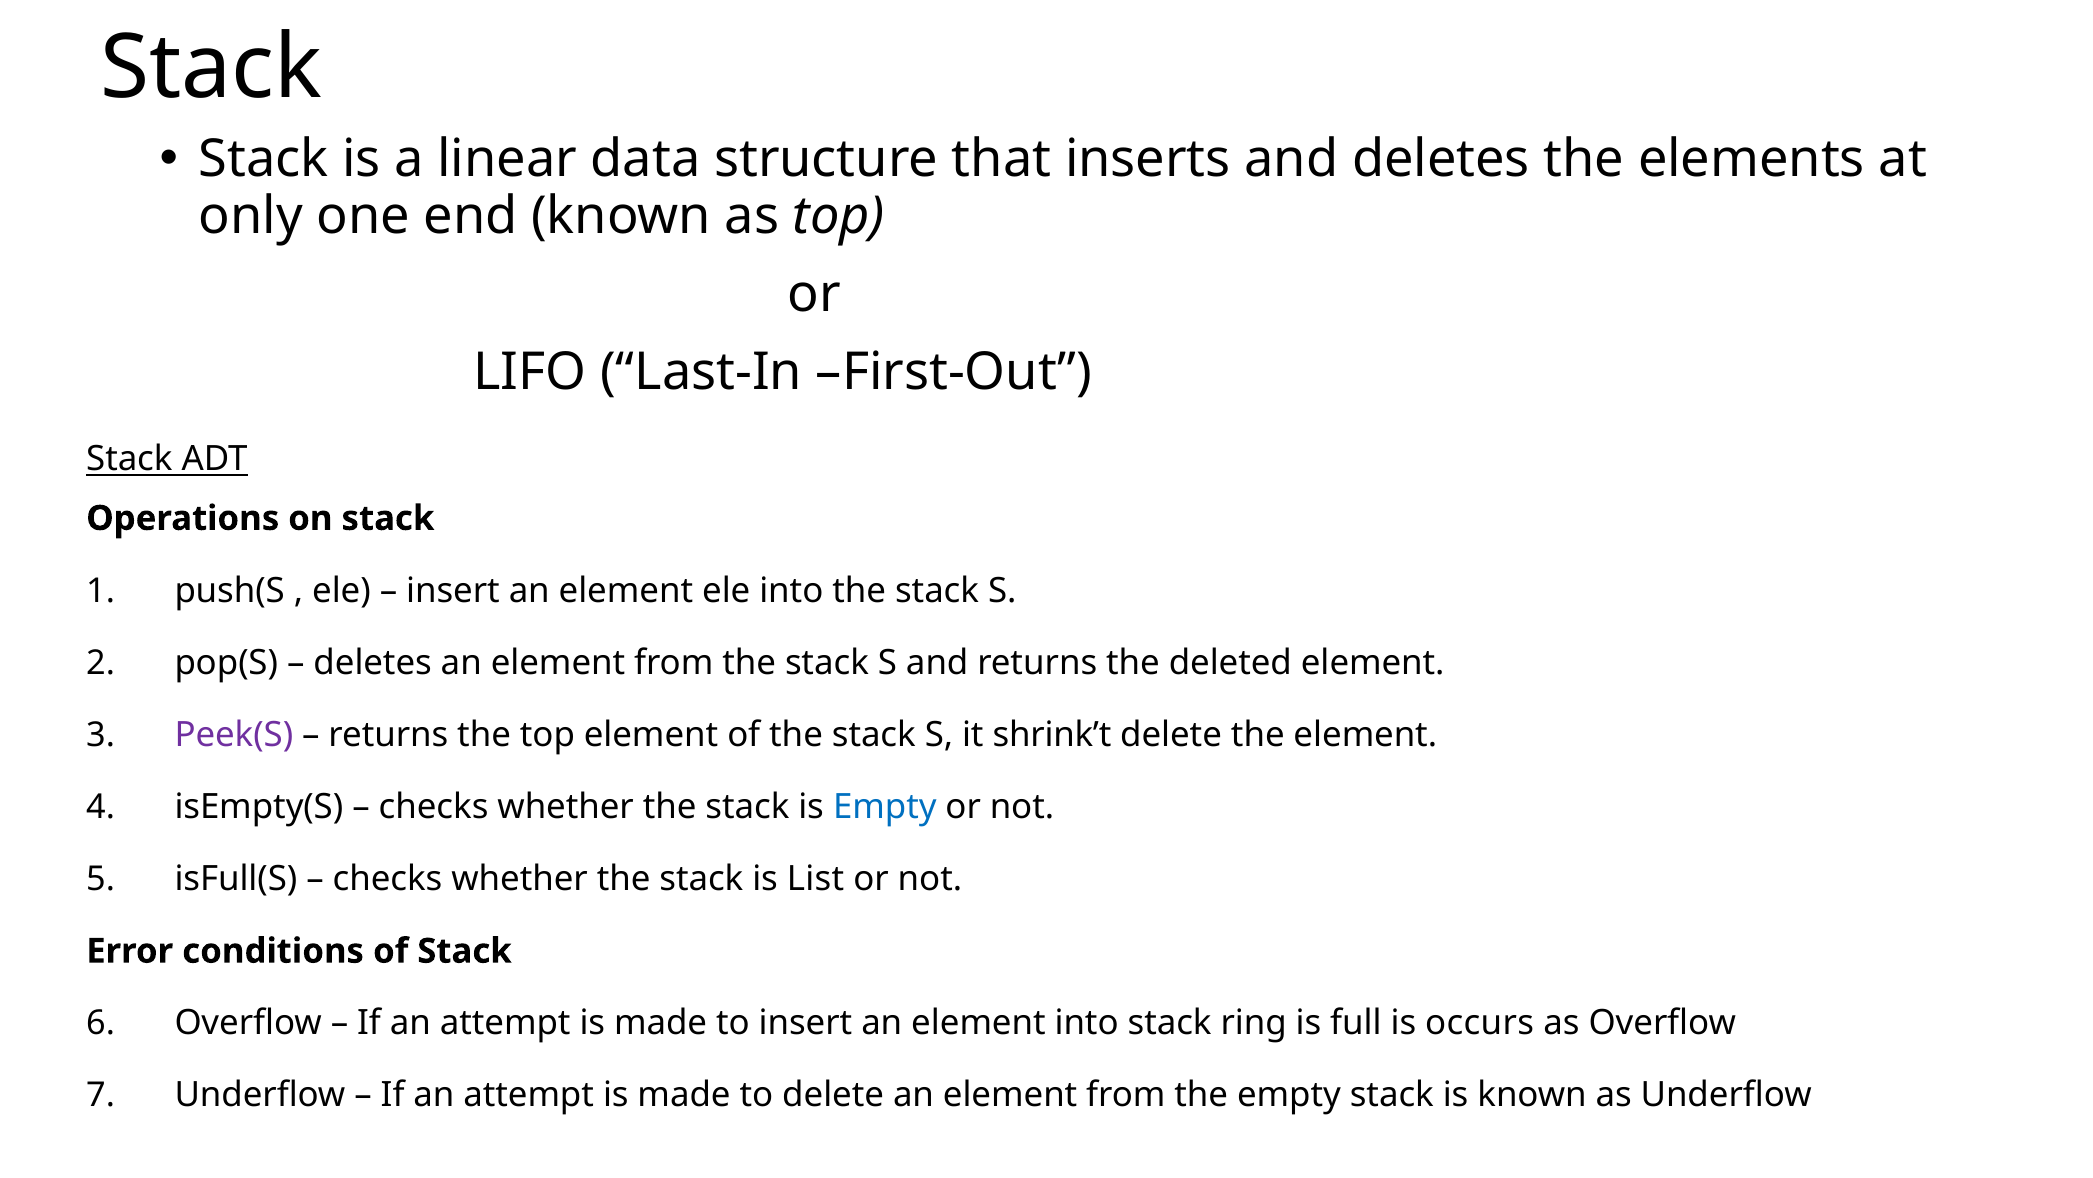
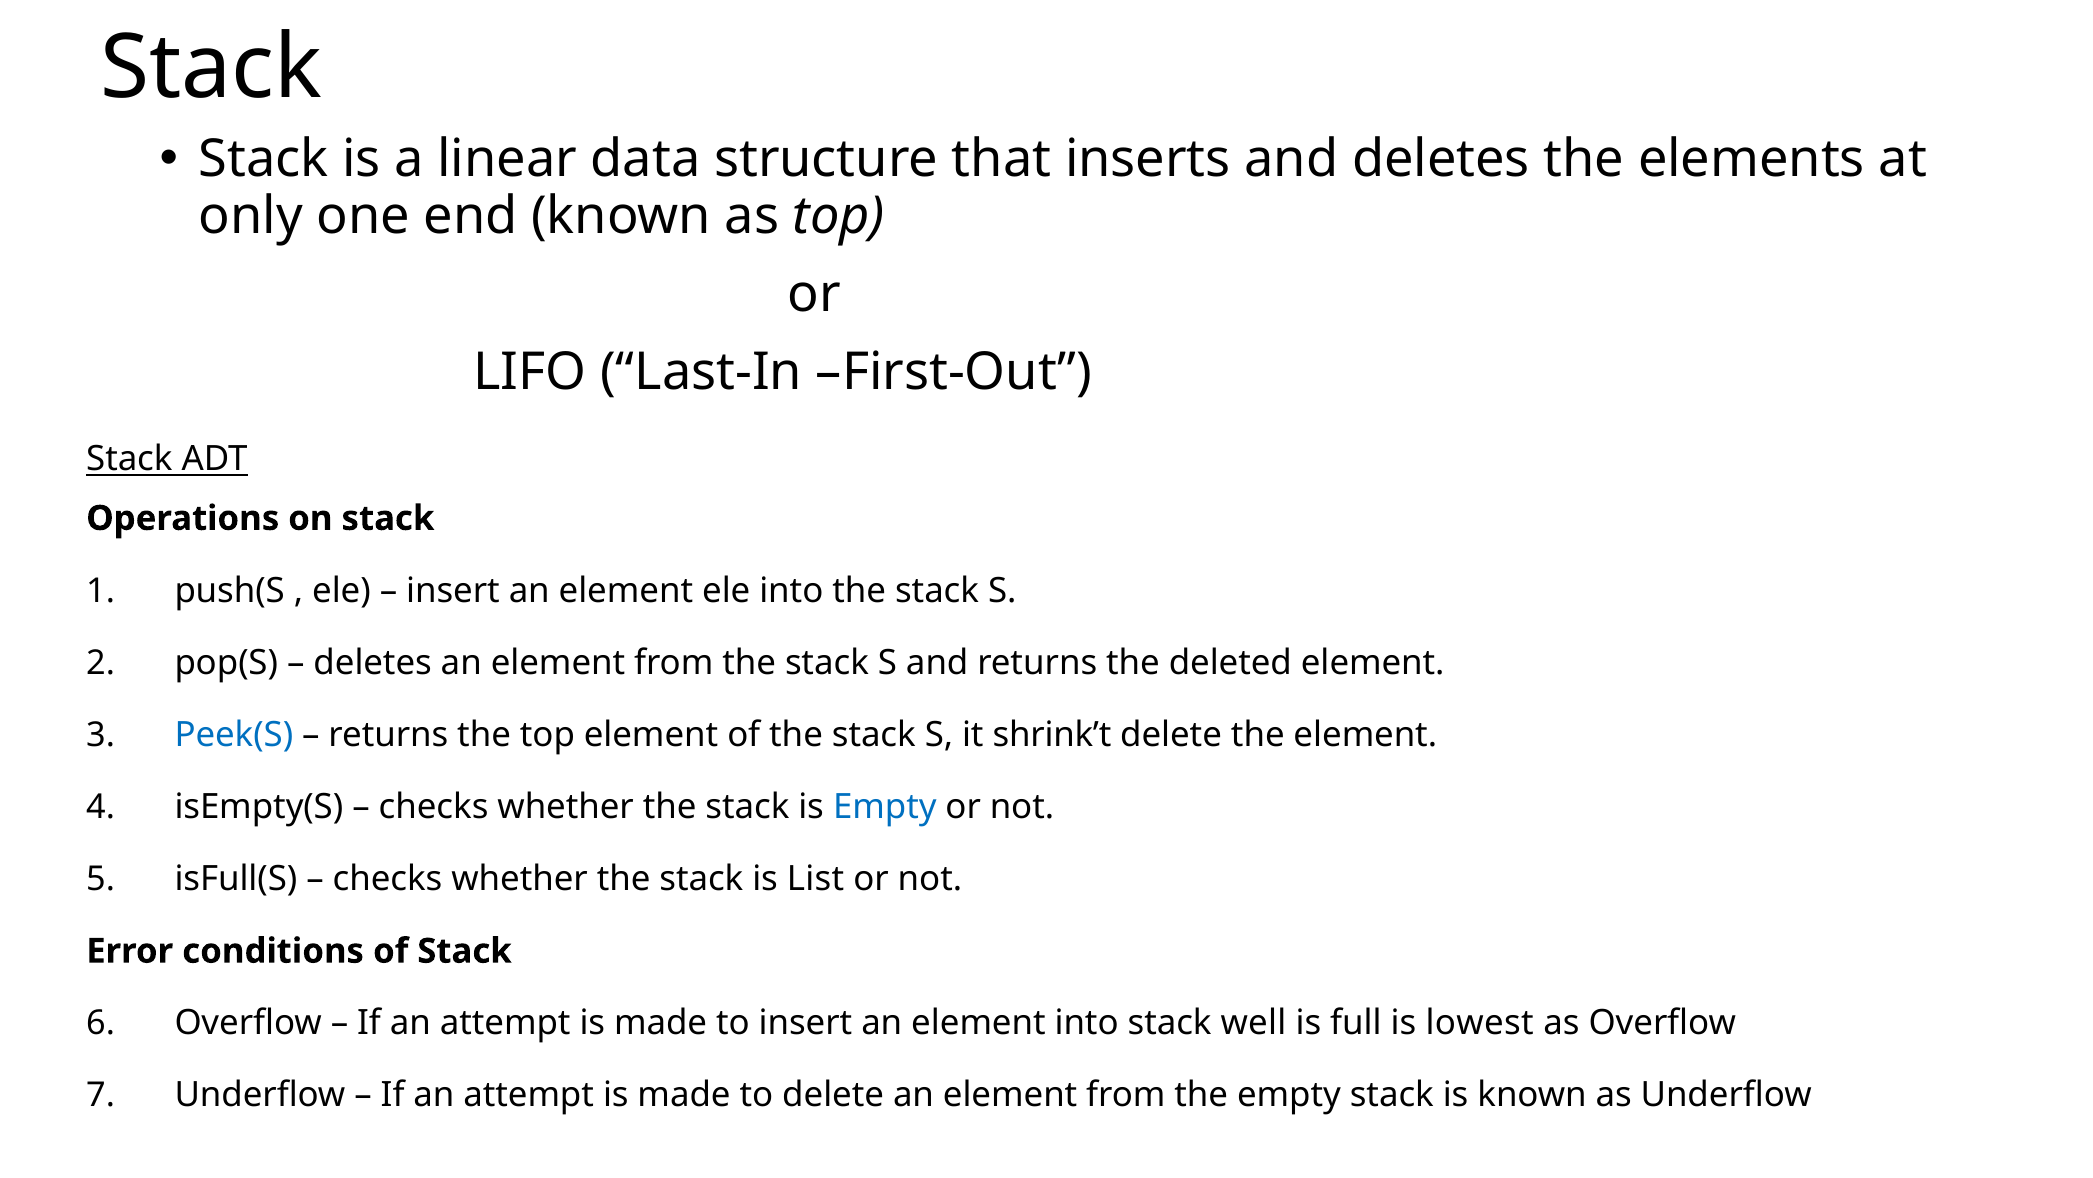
Peek(S colour: purple -> blue
ring: ring -> well
occurs: occurs -> lowest
